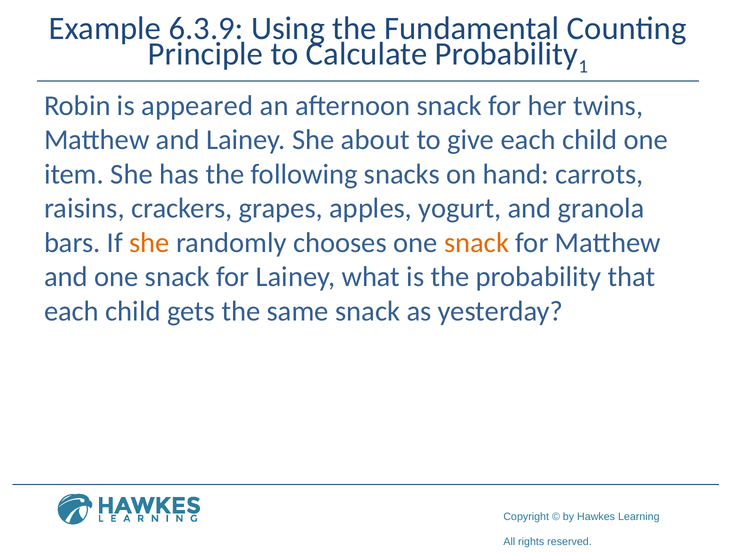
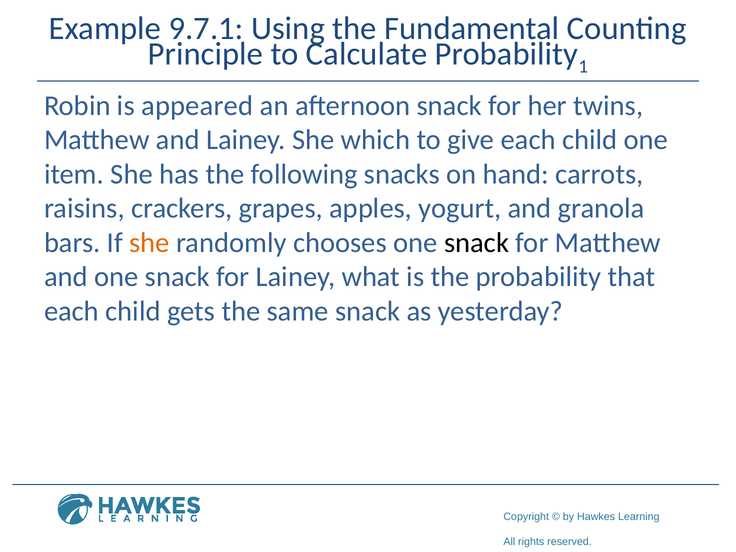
6.3.9: 6.3.9 -> 9.7.1
about: about -> which
snack at (477, 243) colour: orange -> black
